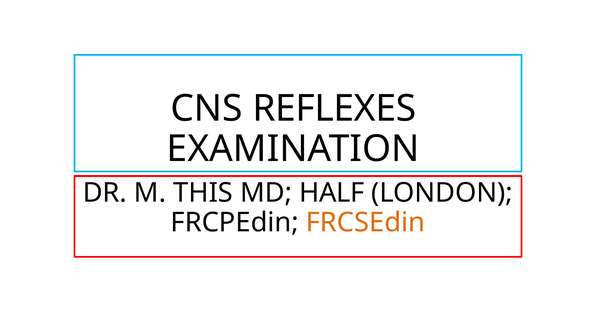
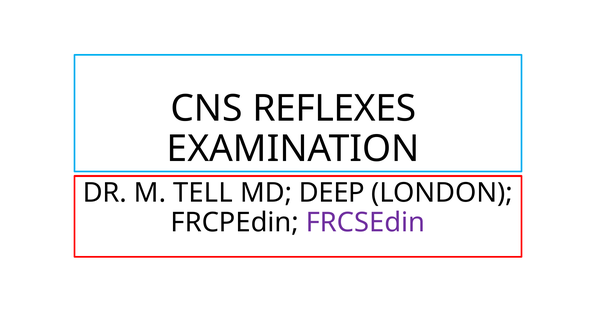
THIS: THIS -> TELL
HALF: HALF -> DEEP
FRCSEdin colour: orange -> purple
